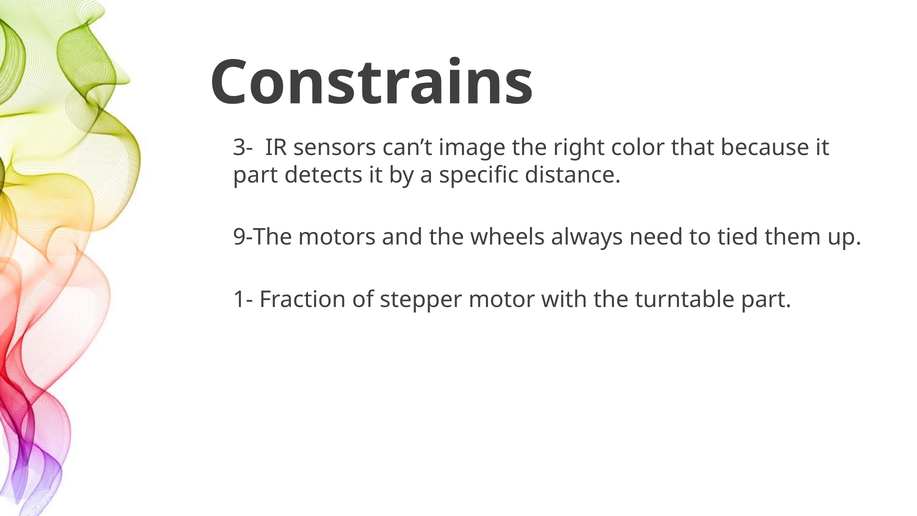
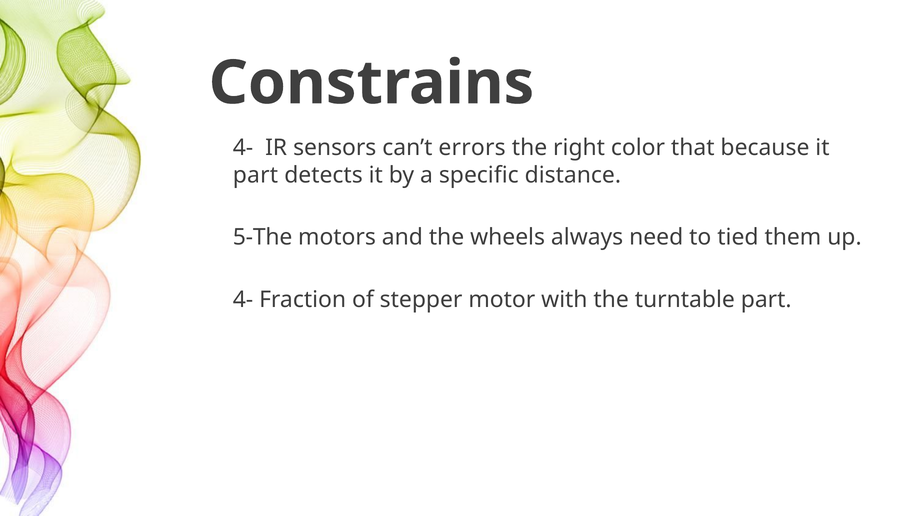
3- at (243, 148): 3- -> 4-
image: image -> errors
9-The: 9-The -> 5-The
1- at (243, 299): 1- -> 4-
